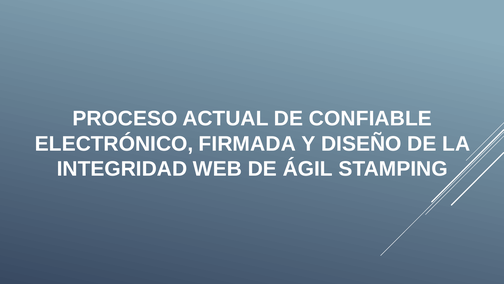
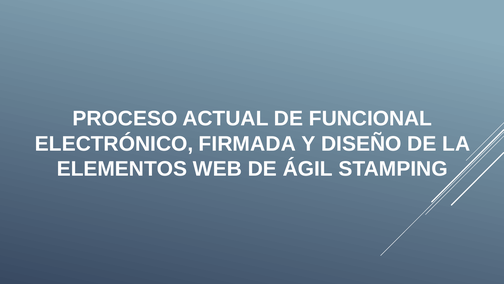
CONFIABLE: CONFIABLE -> FUNCIONAL
INTEGRIDAD: INTEGRIDAD -> ELEMENTOS
